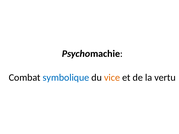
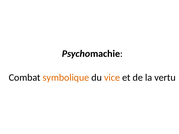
symbolique colour: blue -> orange
